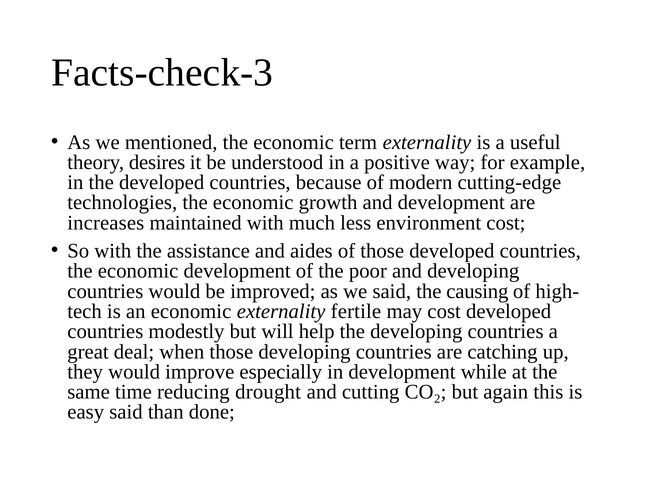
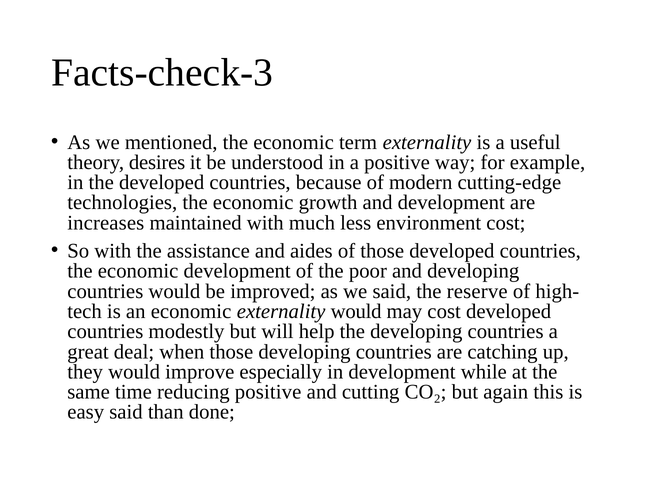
causing: causing -> reserve
externality fertile: fertile -> would
reducing drought: drought -> positive
